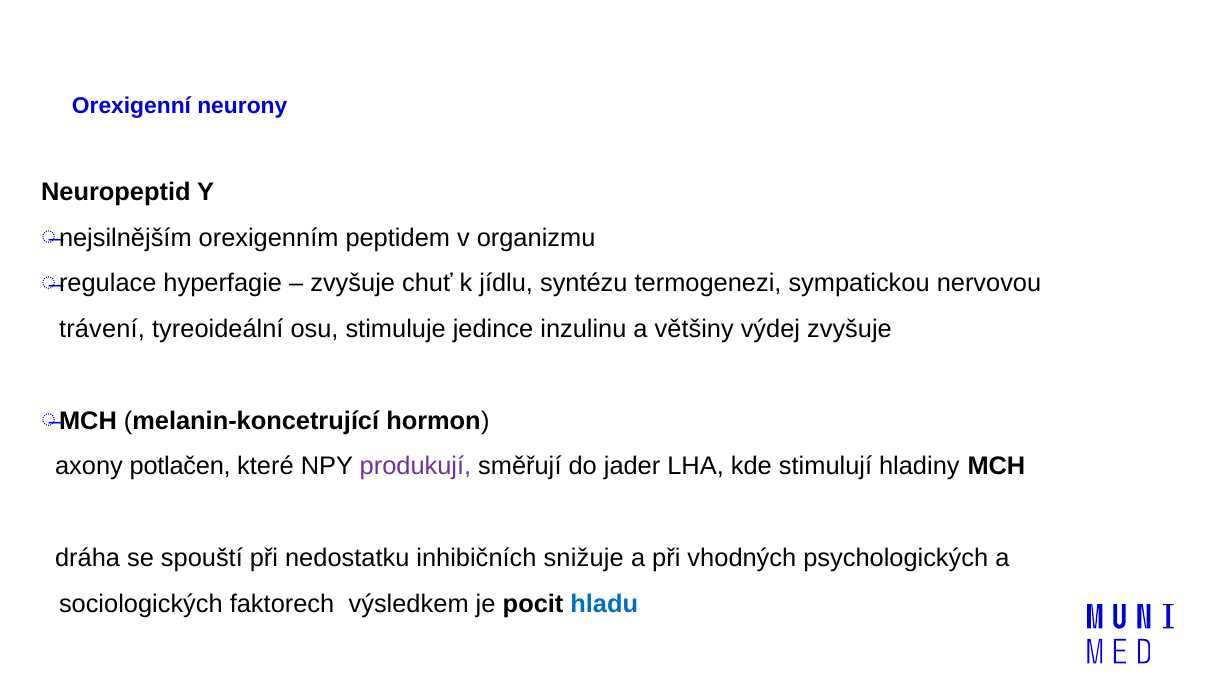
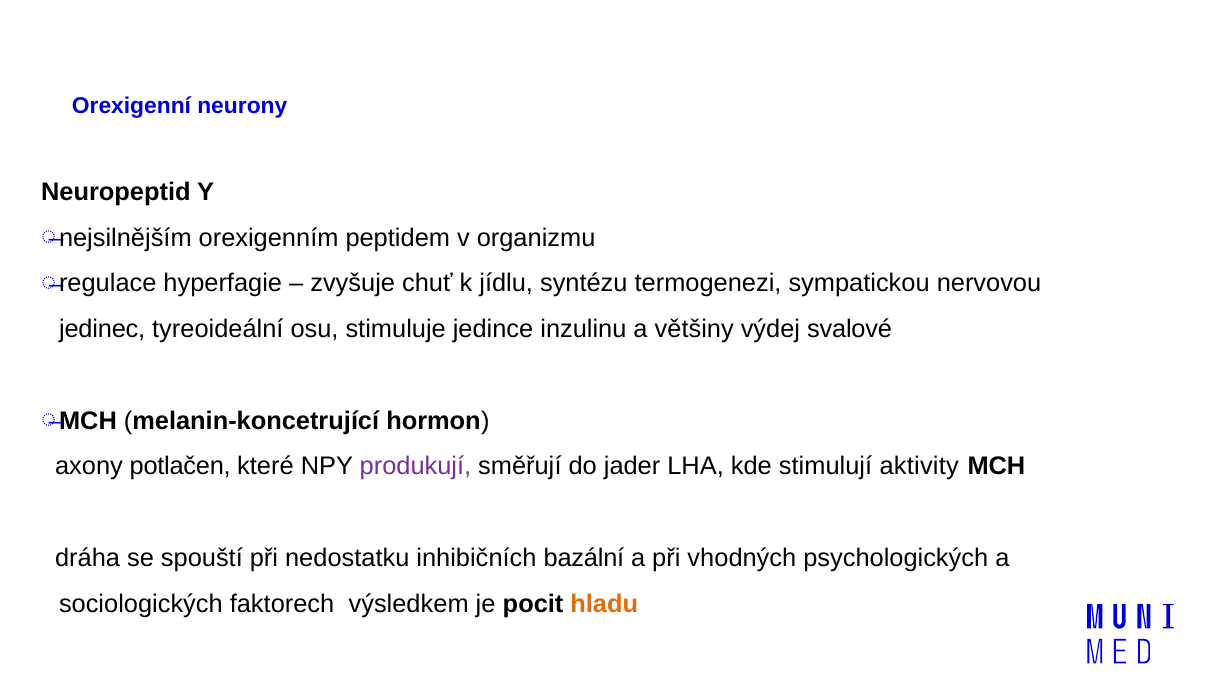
trávení: trávení -> jedinec
výdej zvyšuje: zvyšuje -> svalové
hladiny: hladiny -> aktivity
snižuje: snižuje -> bazální
hladu colour: blue -> orange
